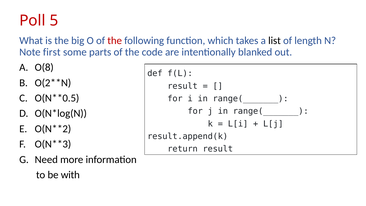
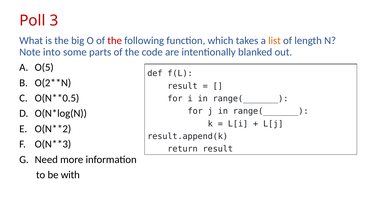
5: 5 -> 3
list colour: black -> orange
first: first -> into
O(8: O(8 -> O(5
